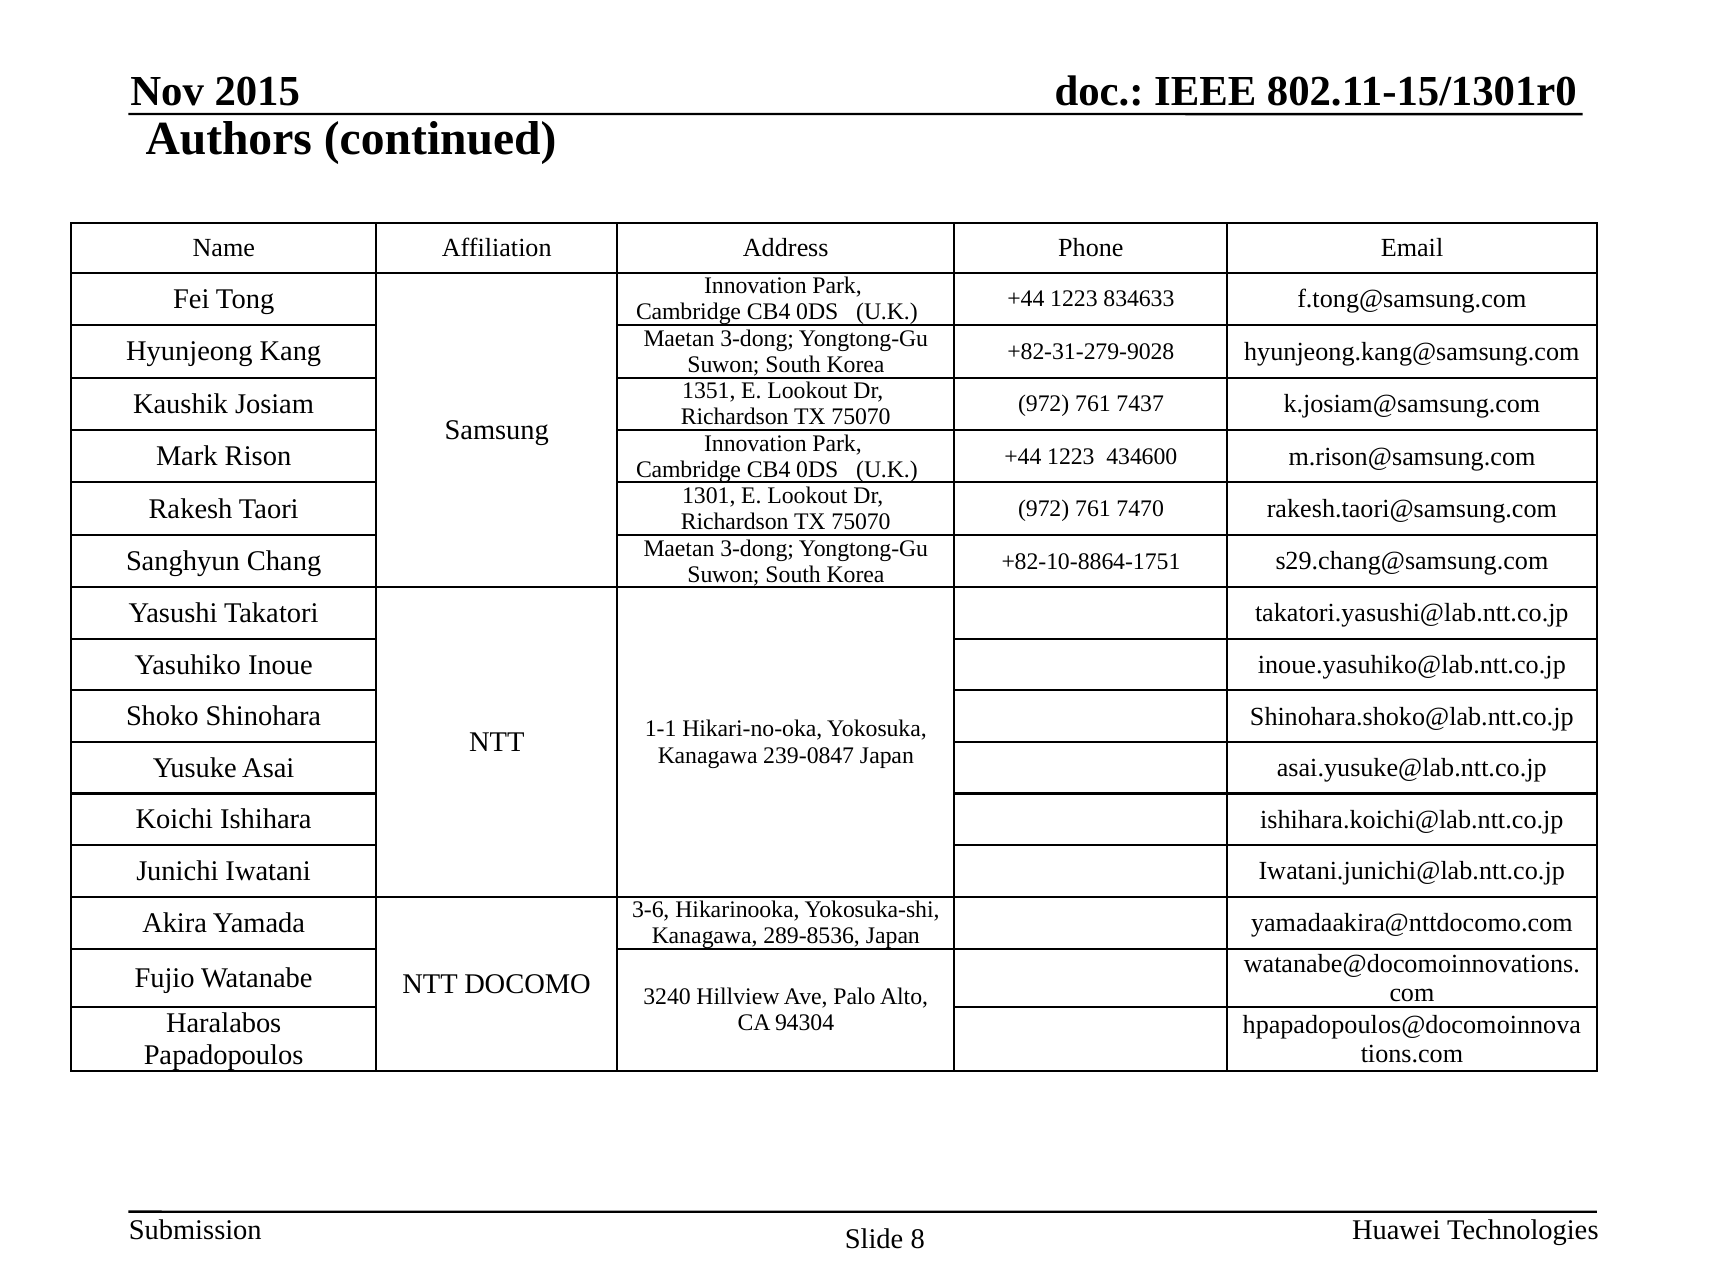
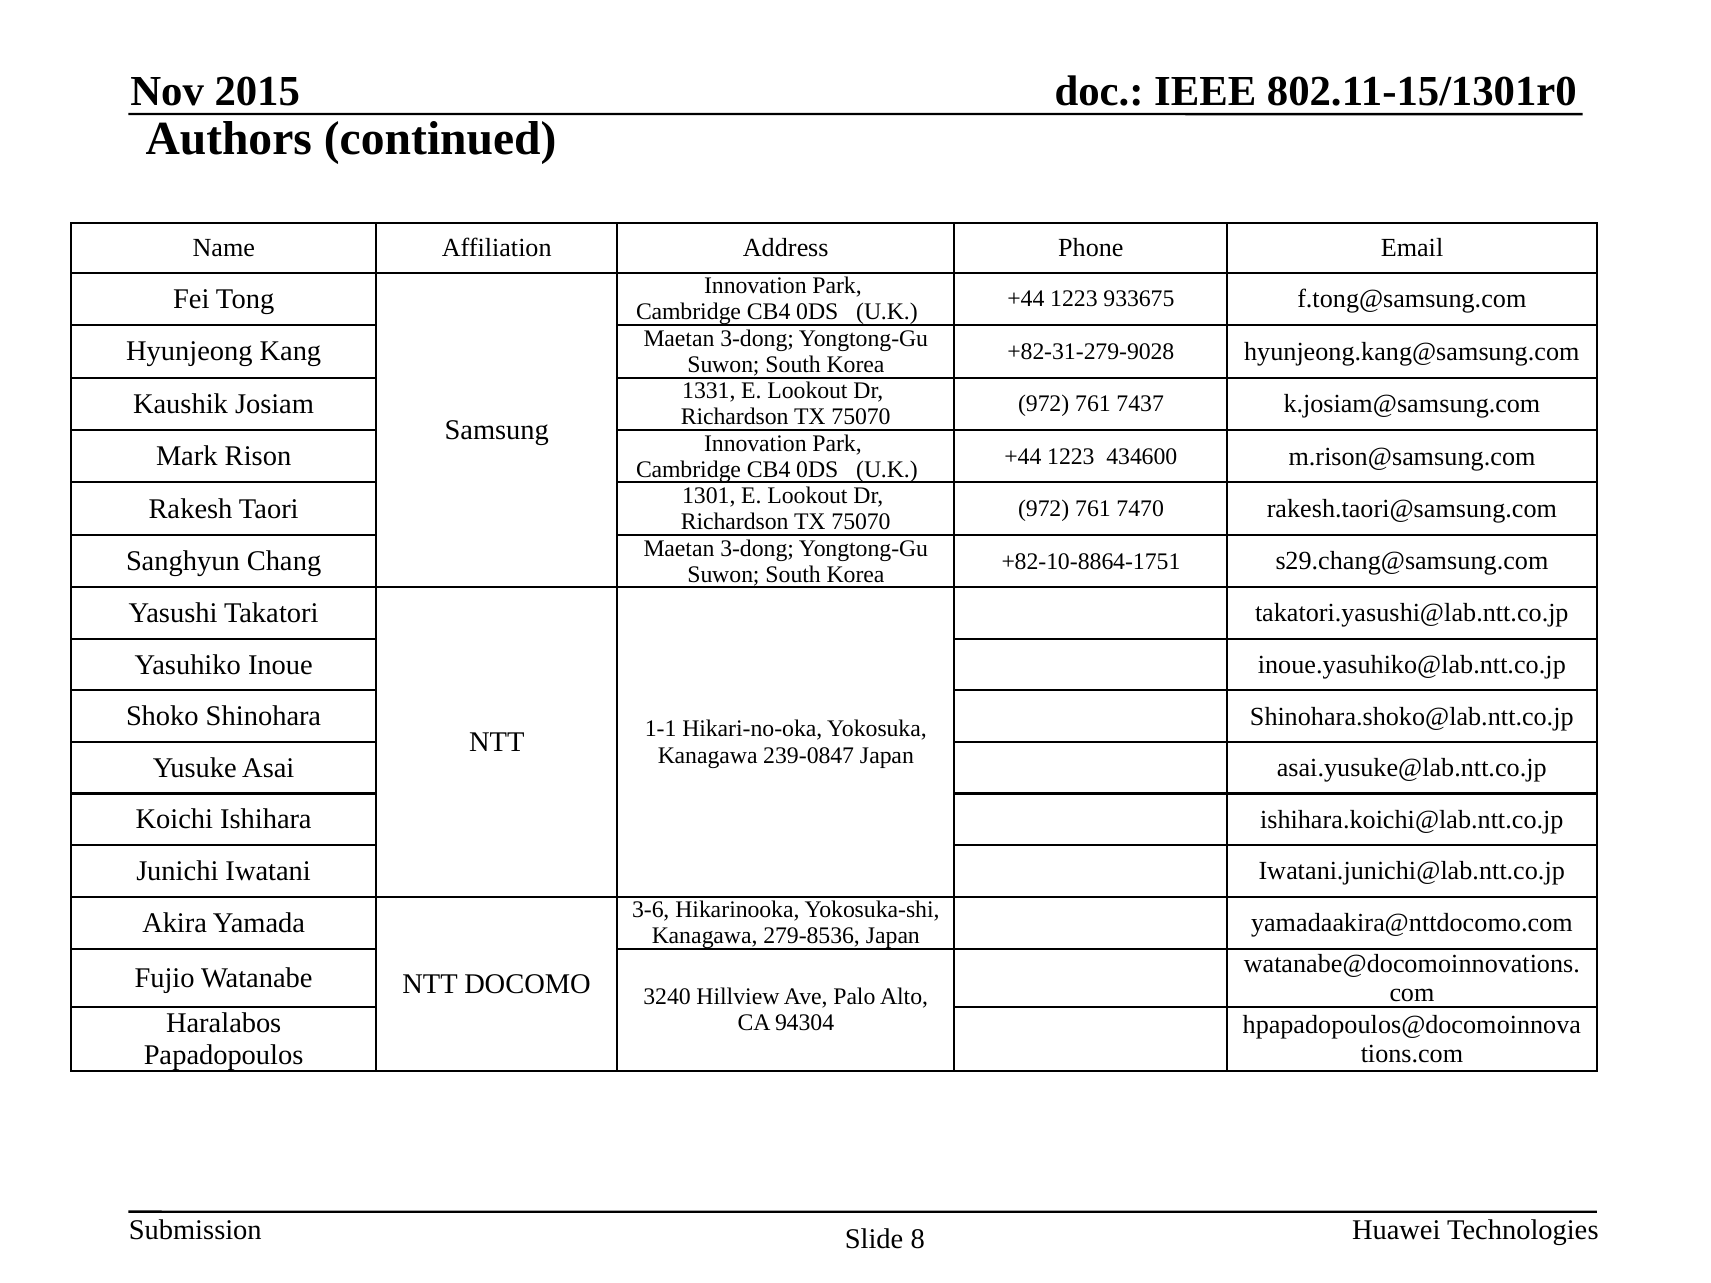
834633: 834633 -> 933675
1351: 1351 -> 1331
289-8536: 289-8536 -> 279-8536
